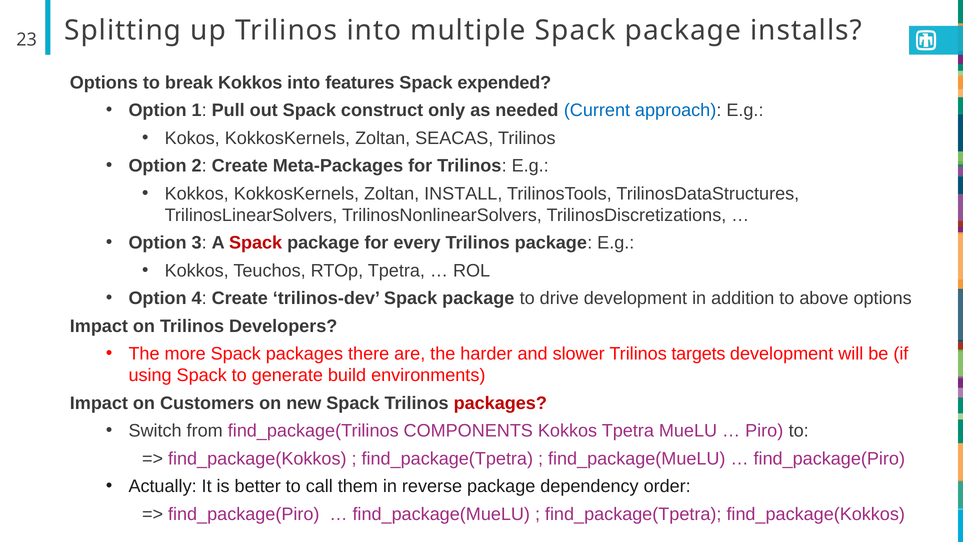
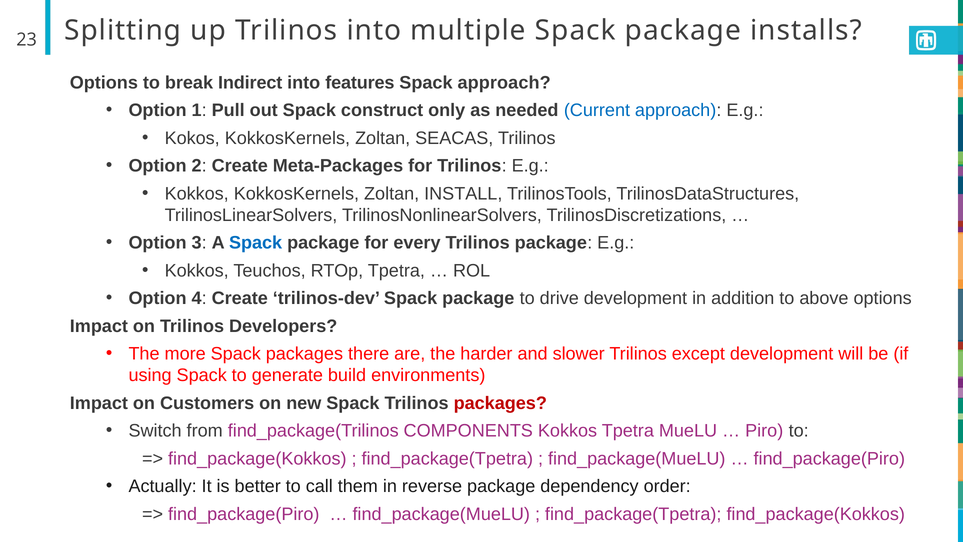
break Kokkos: Kokkos -> Indirect
Spack expended: expended -> approach
Spack at (256, 243) colour: red -> blue
targets: targets -> except
